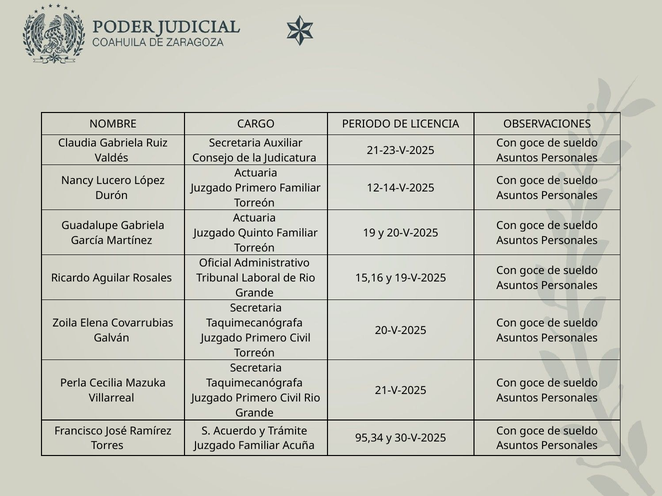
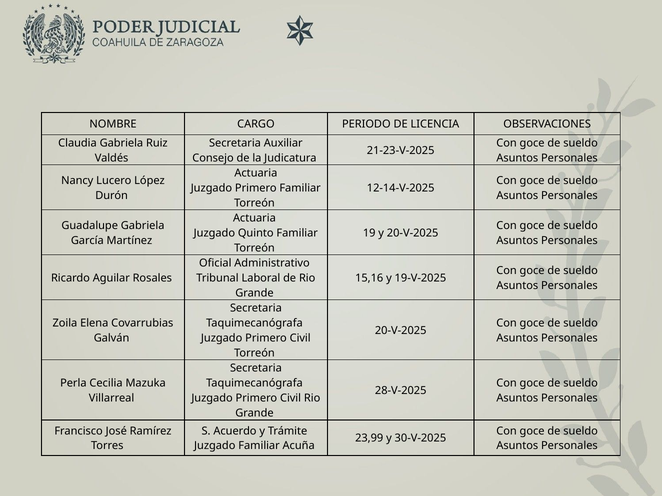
21-V-2025: 21-V-2025 -> 28-V-2025
95,34: 95,34 -> 23,99
